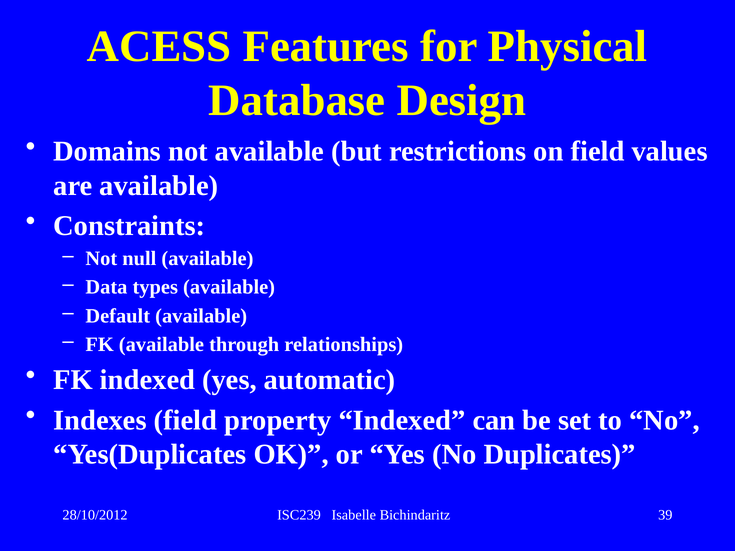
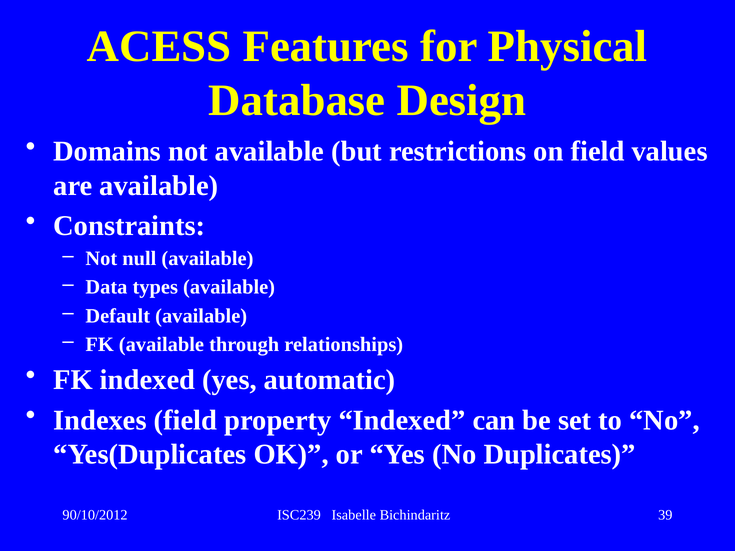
28/10/2012: 28/10/2012 -> 90/10/2012
